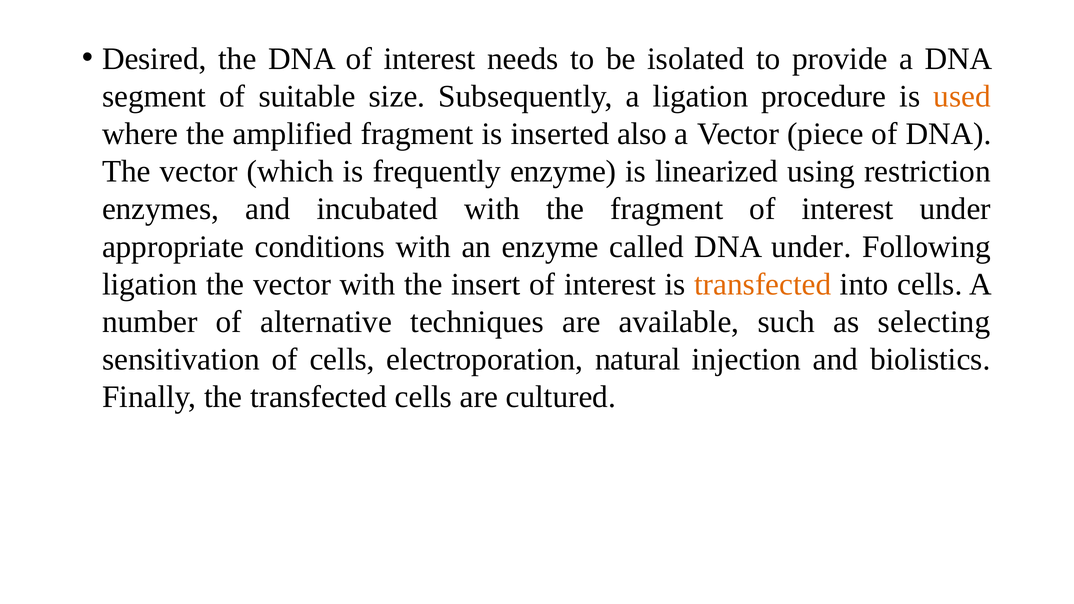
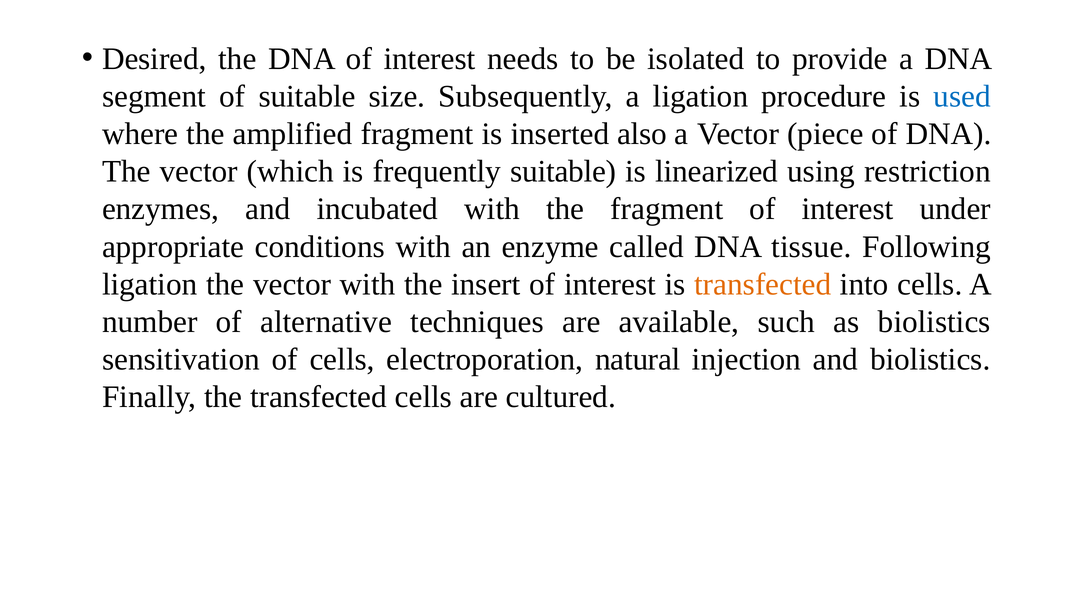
used colour: orange -> blue
frequently enzyme: enzyme -> suitable
DNA under: under -> tissue
as selecting: selecting -> biolistics
